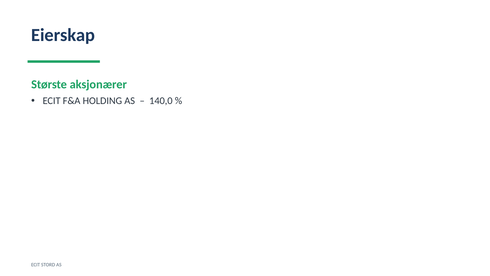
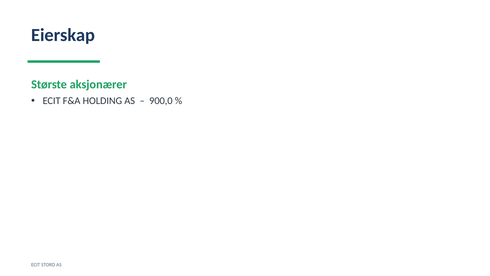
140,0: 140,0 -> 900,0
